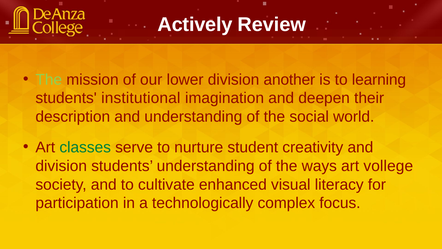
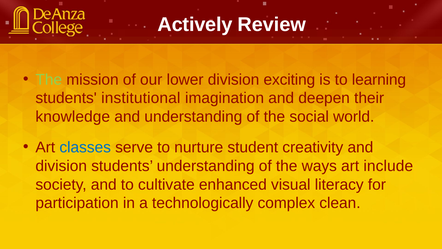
another: another -> exciting
description: description -> knowledge
classes colour: green -> blue
vollege: vollege -> include
focus: focus -> clean
